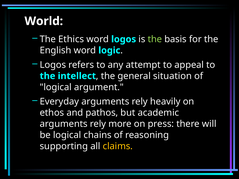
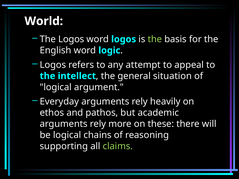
The Ethics: Ethics -> Logos
press: press -> these
claims colour: yellow -> light green
